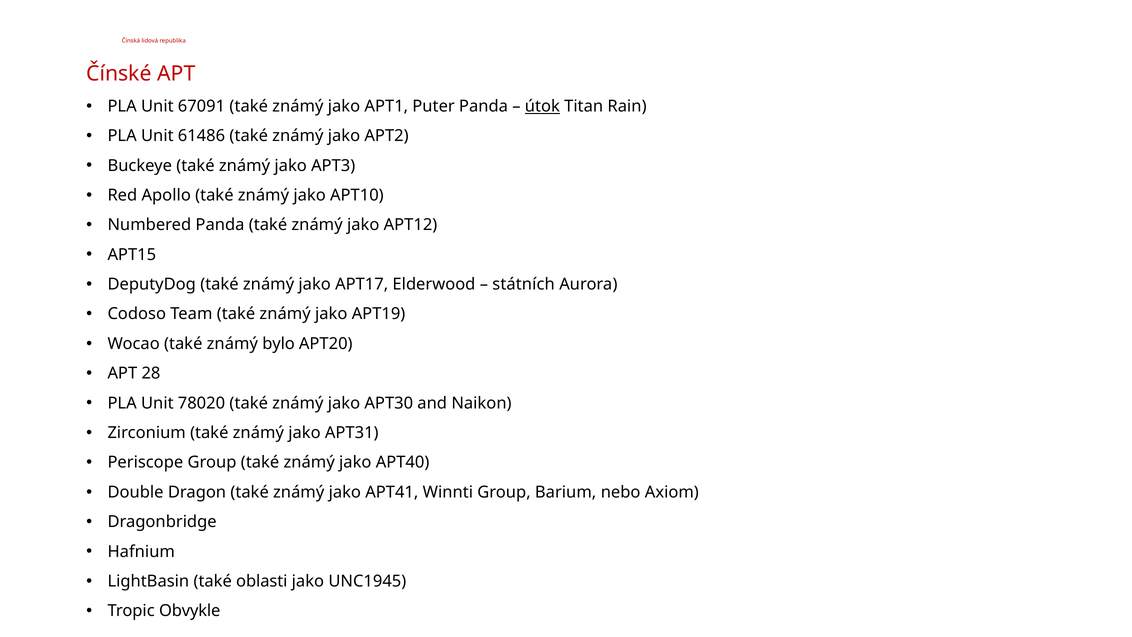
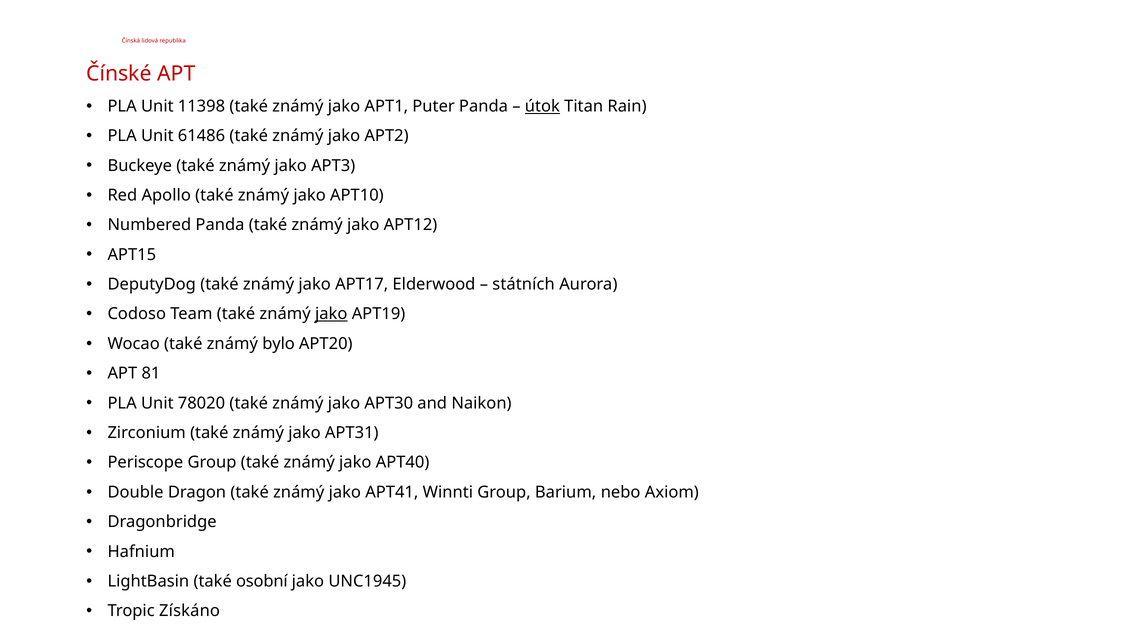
67091: 67091 -> 11398
jako at (331, 314) underline: none -> present
28: 28 -> 81
oblasti: oblasti -> osobní
Obvykle: Obvykle -> Získáno
